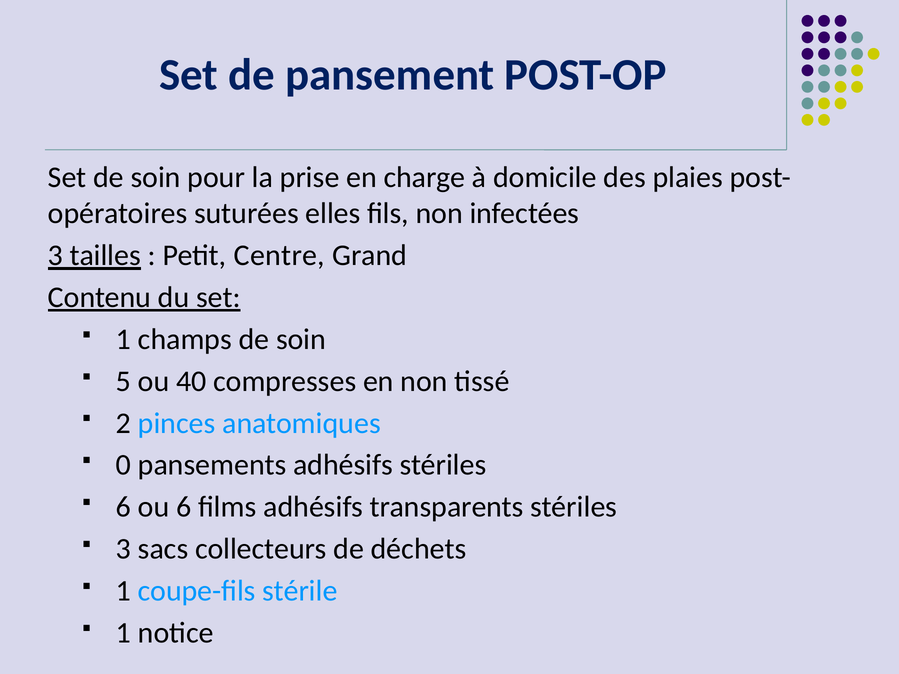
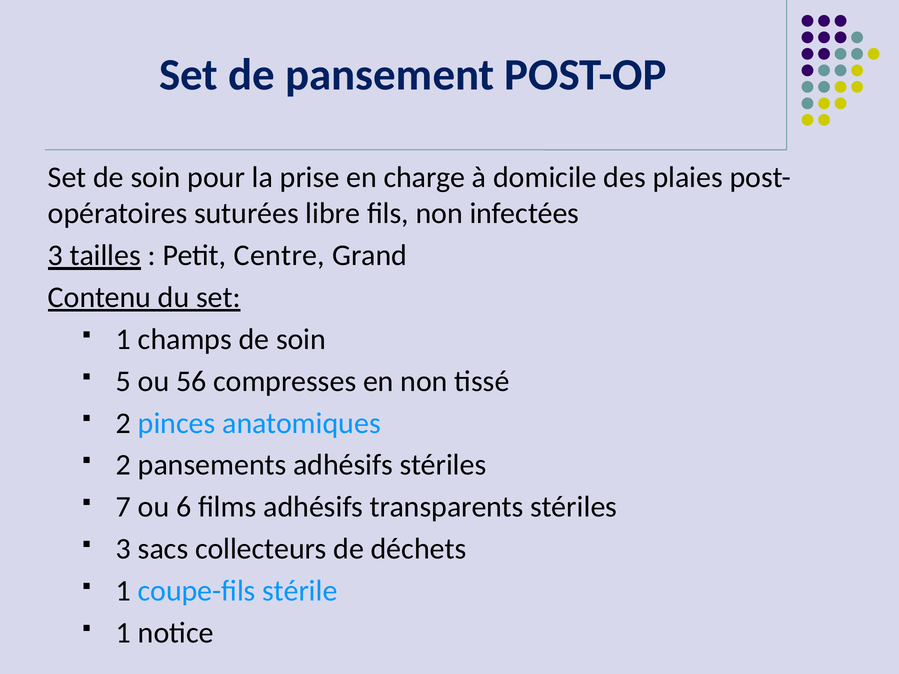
elles: elles -> libre
40: 40 -> 56
0 at (124, 465): 0 -> 2
6 at (124, 507): 6 -> 7
